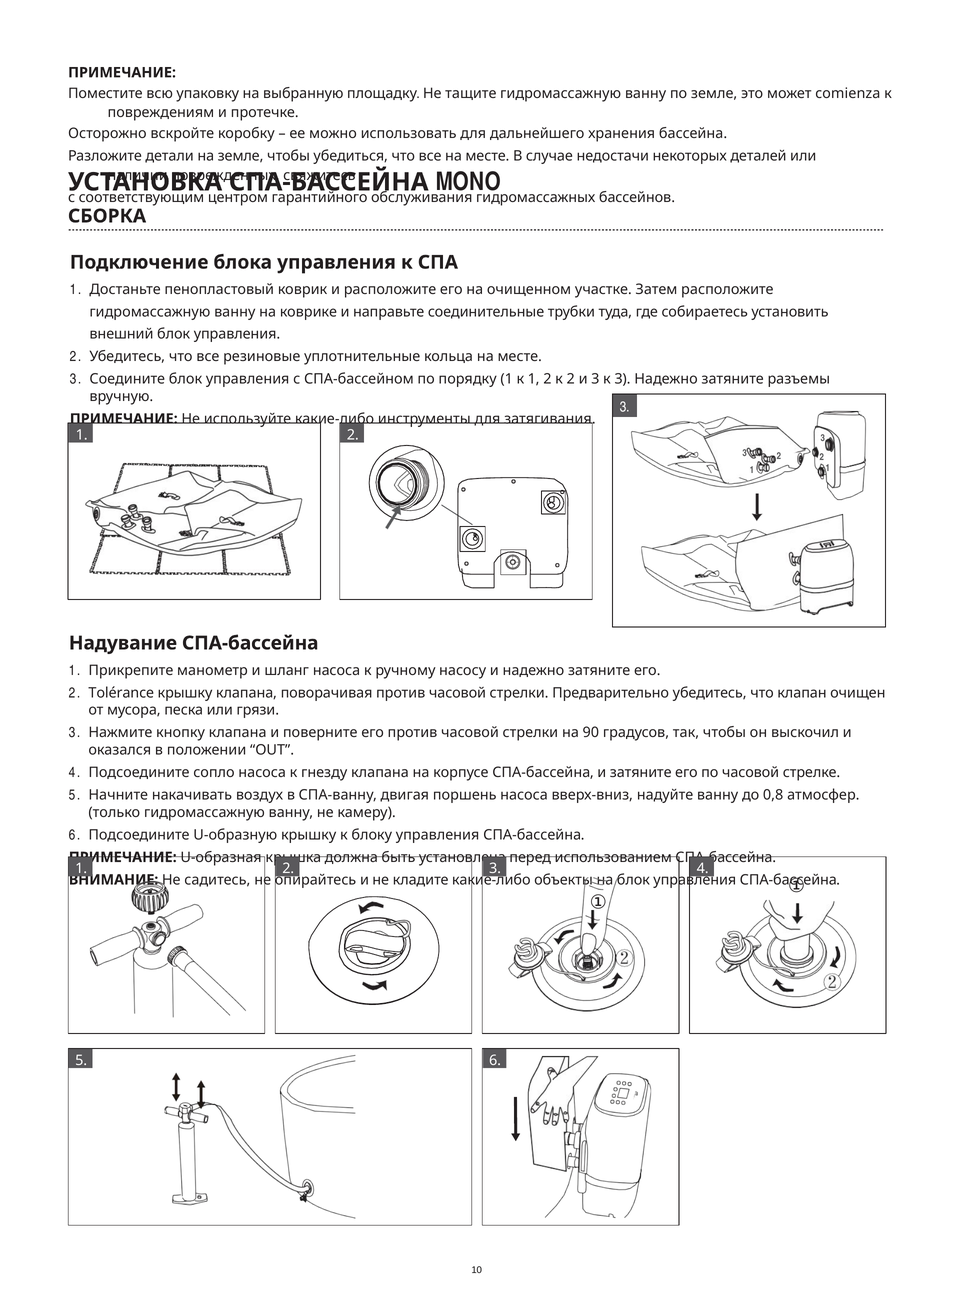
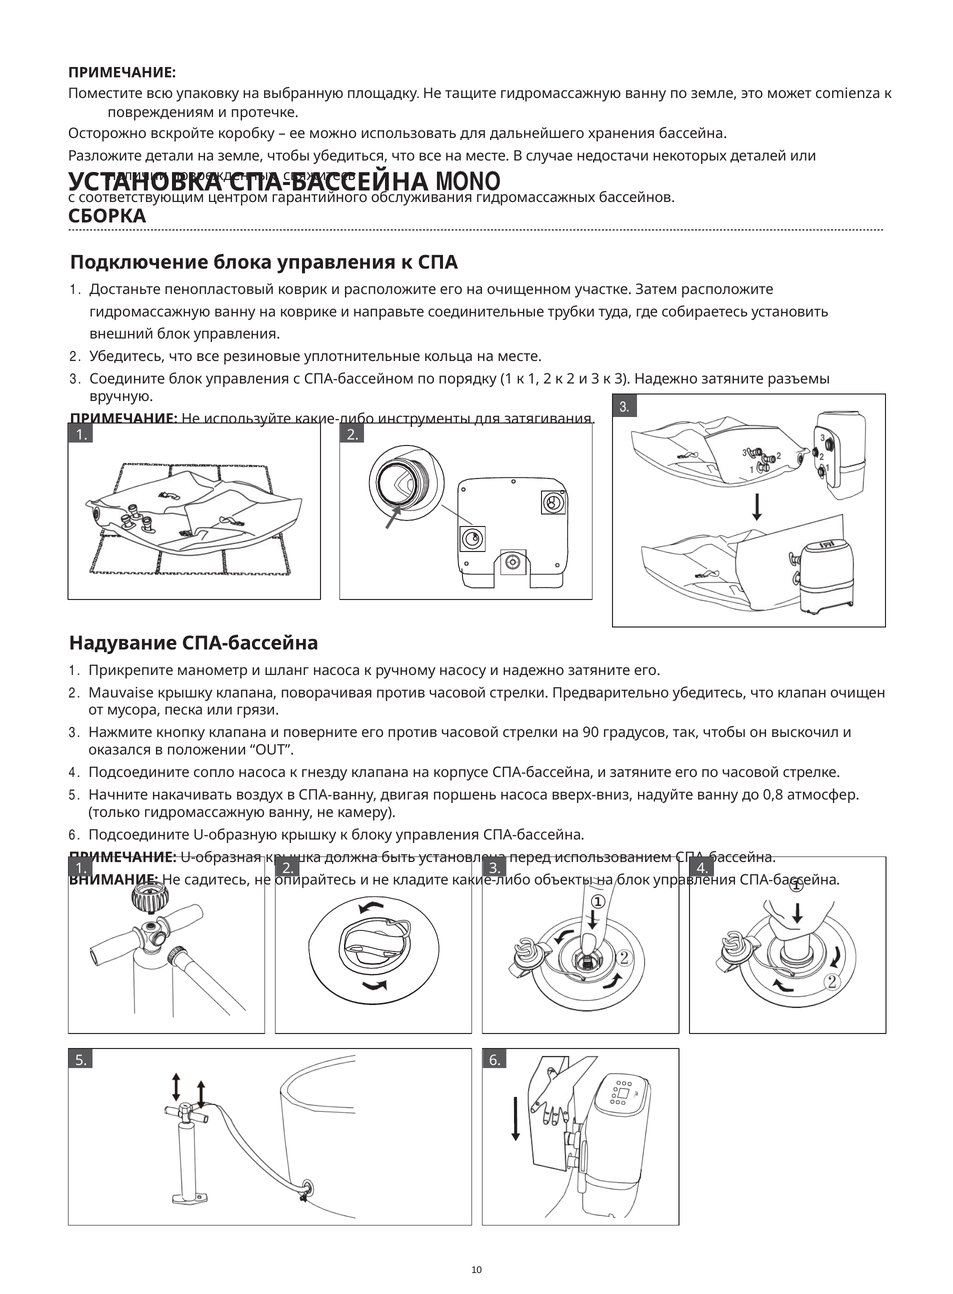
Tolérance: Tolérance -> Mauvaise
